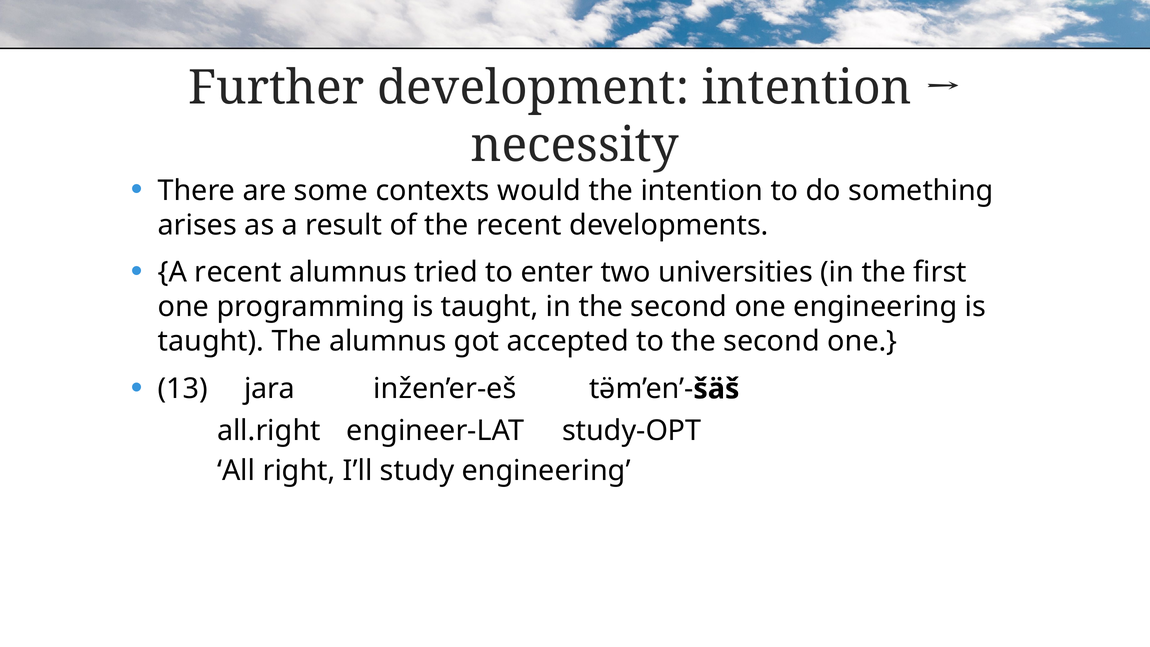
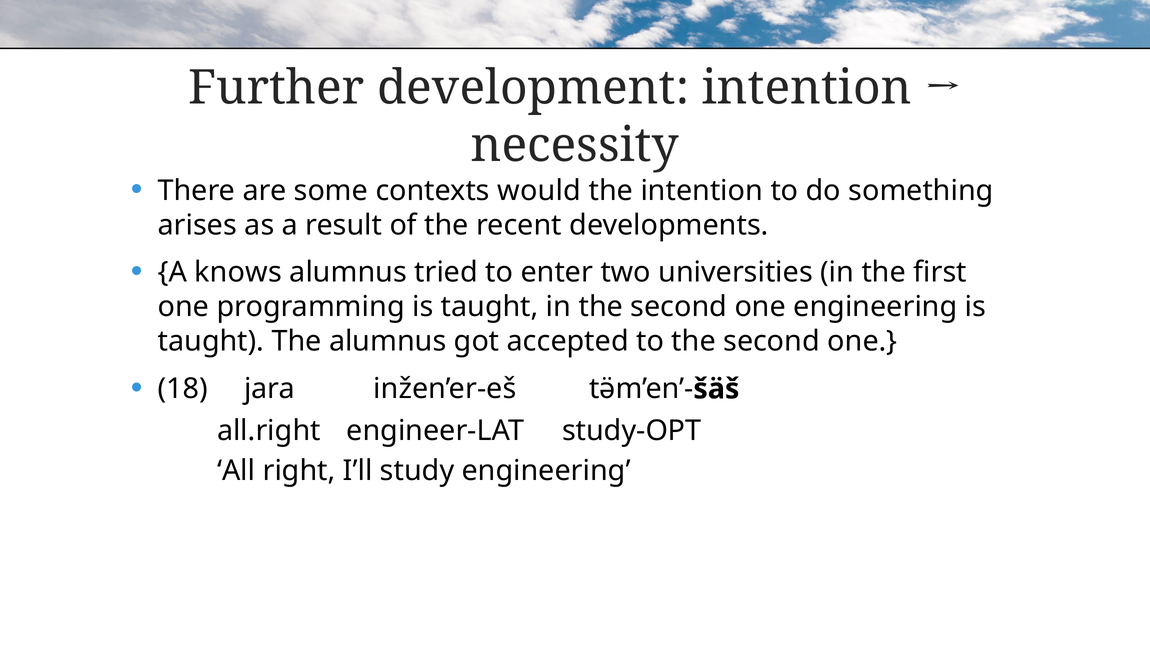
A recent: recent -> knows
13: 13 -> 18
